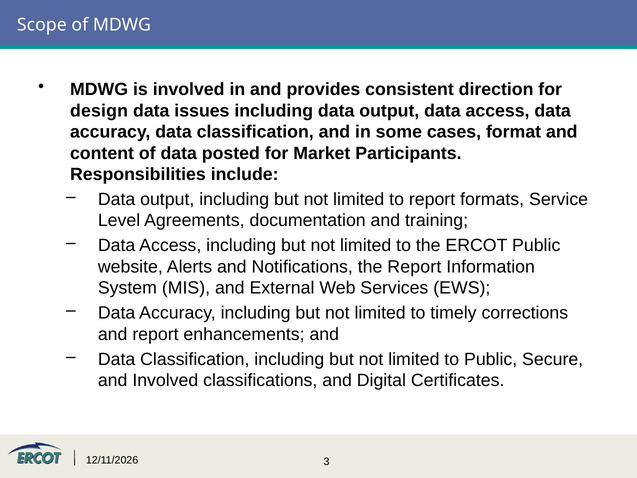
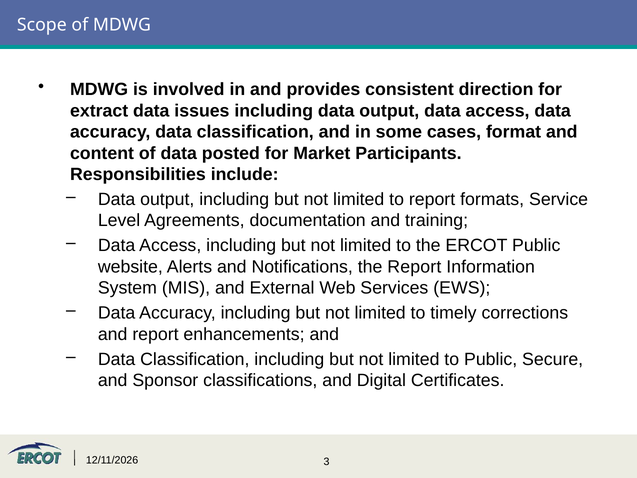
design: design -> extract
and Involved: Involved -> Sponsor
